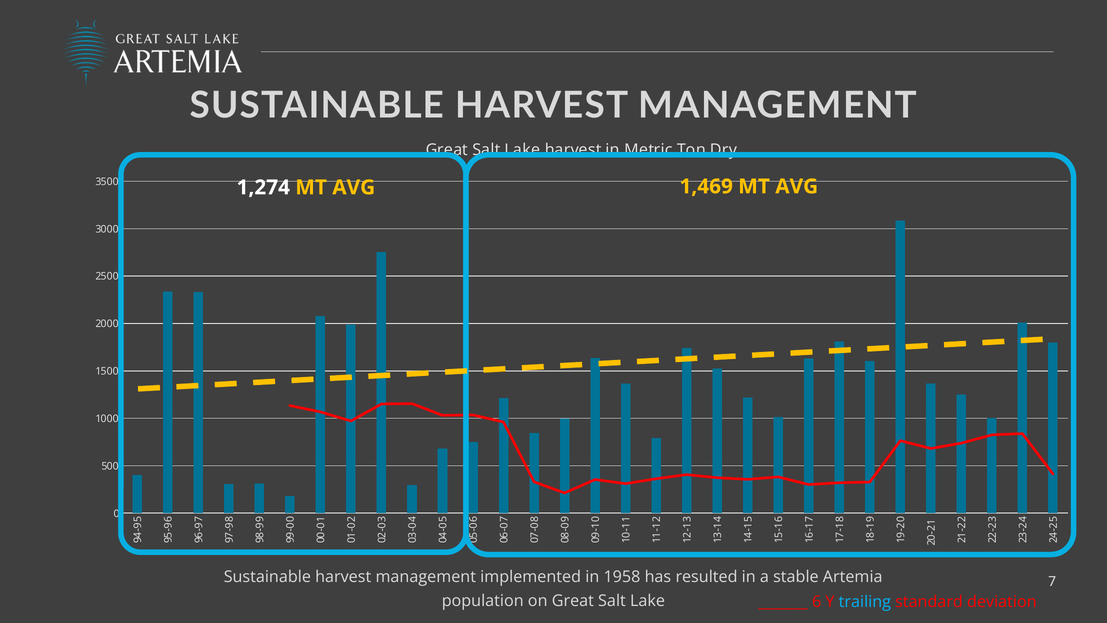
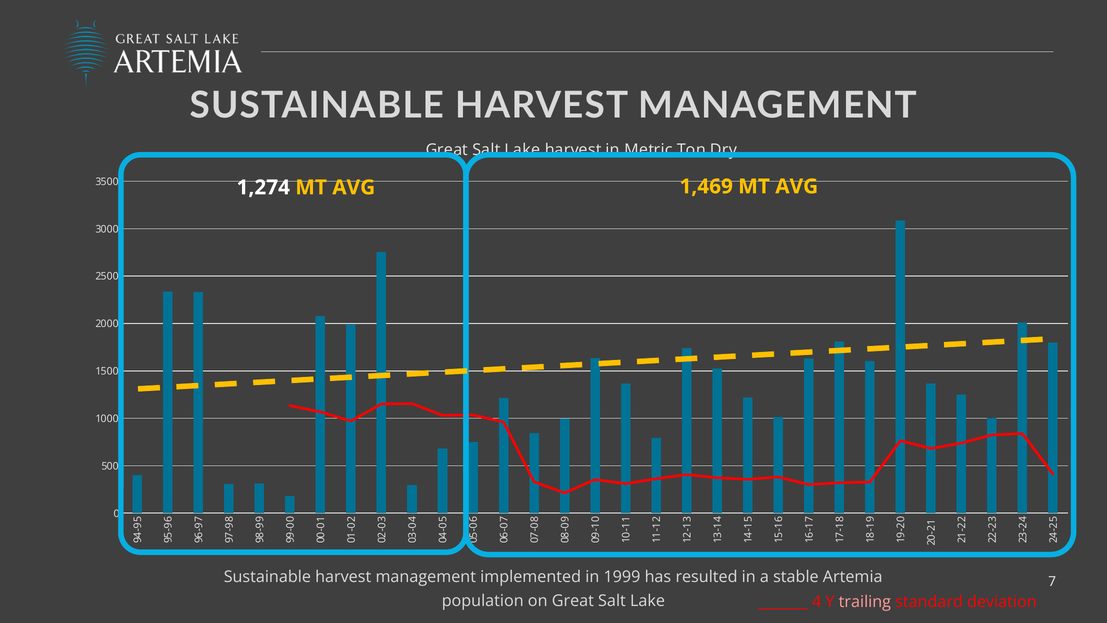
1958: 1958 -> 1999
6 at (817, 601): 6 -> 4
trailing colour: light blue -> pink
